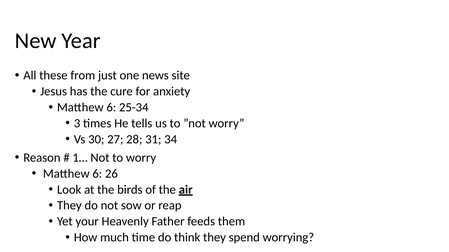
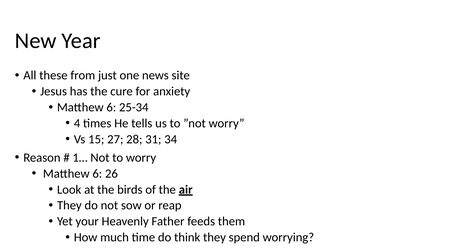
3: 3 -> 4
30: 30 -> 15
